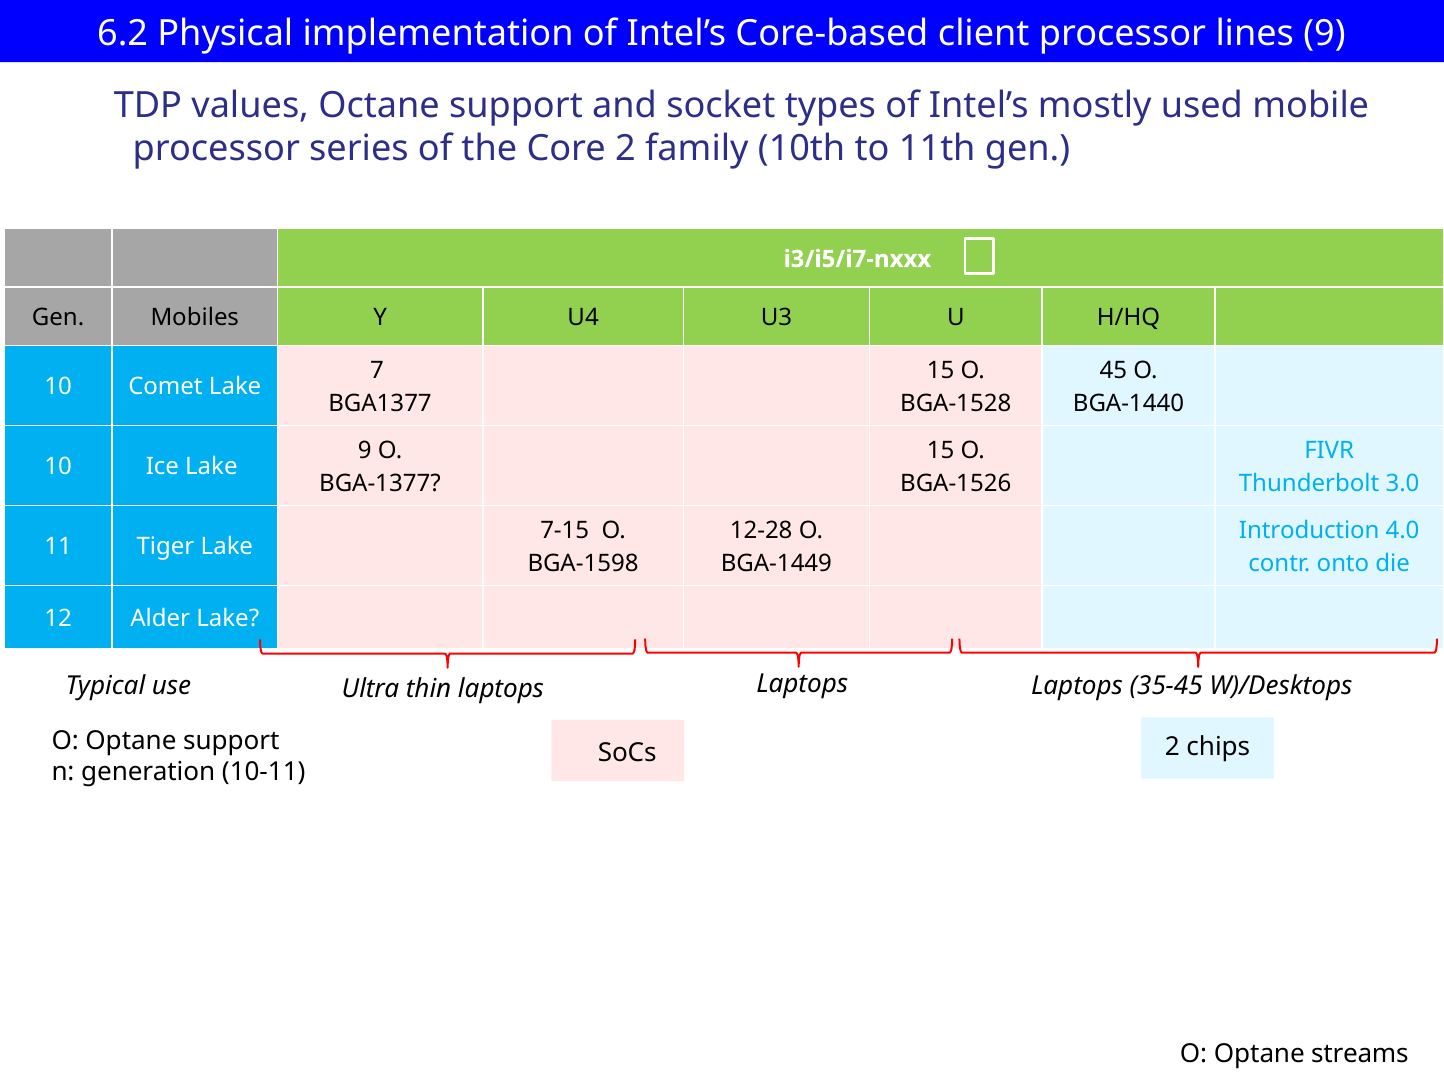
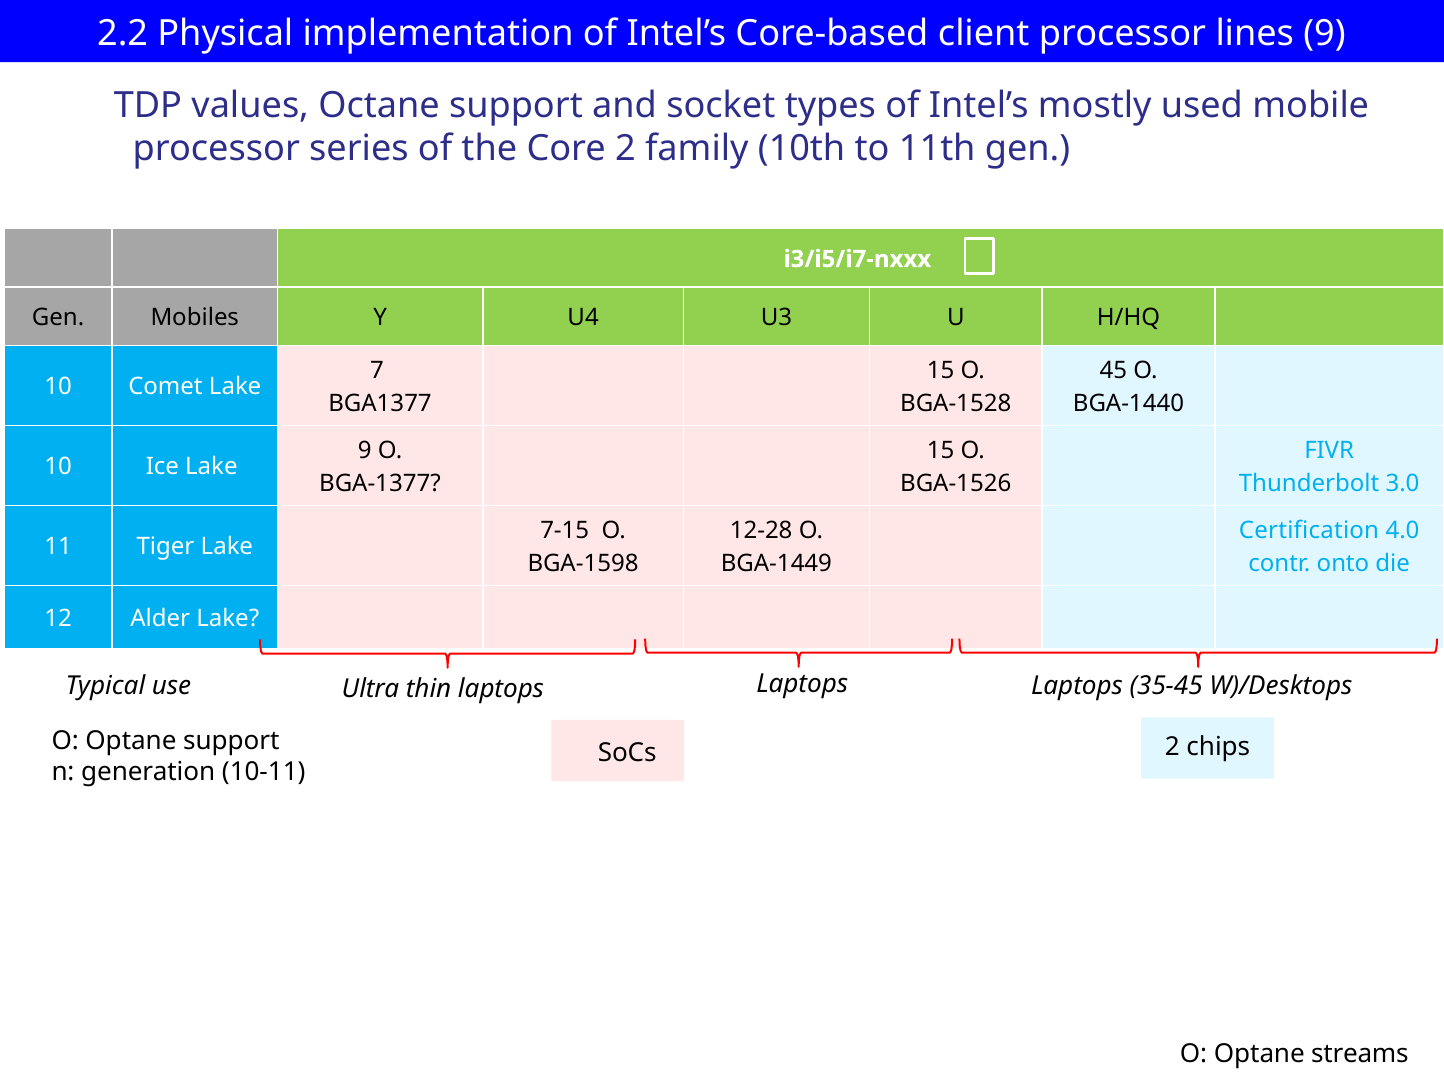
6.2: 6.2 -> 2.2
Introduction: Introduction -> Certification
